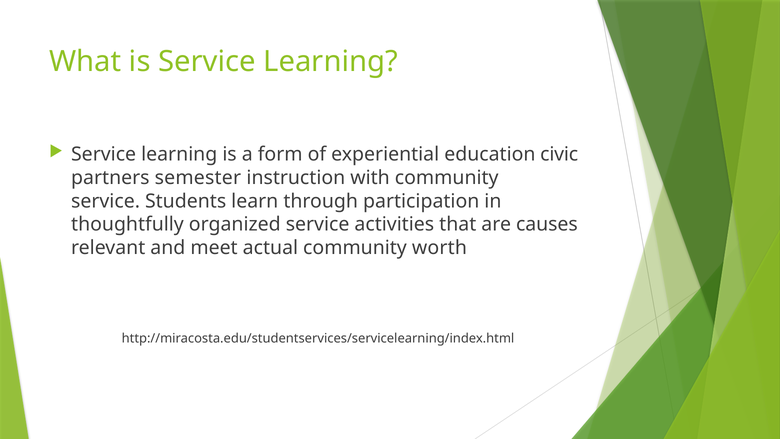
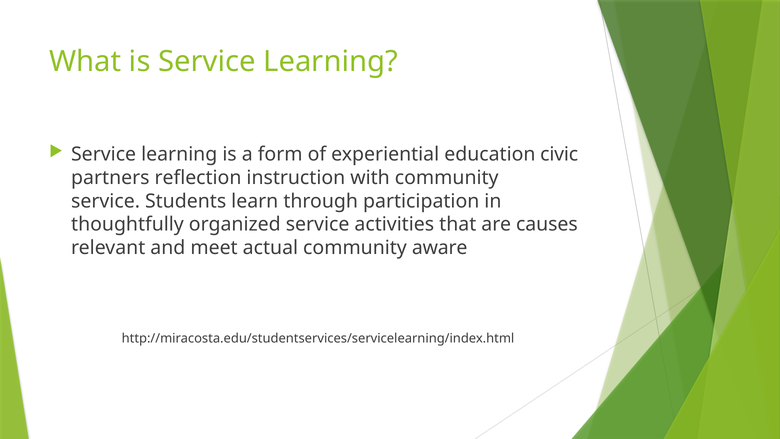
semester: semester -> reflection
worth: worth -> aware
